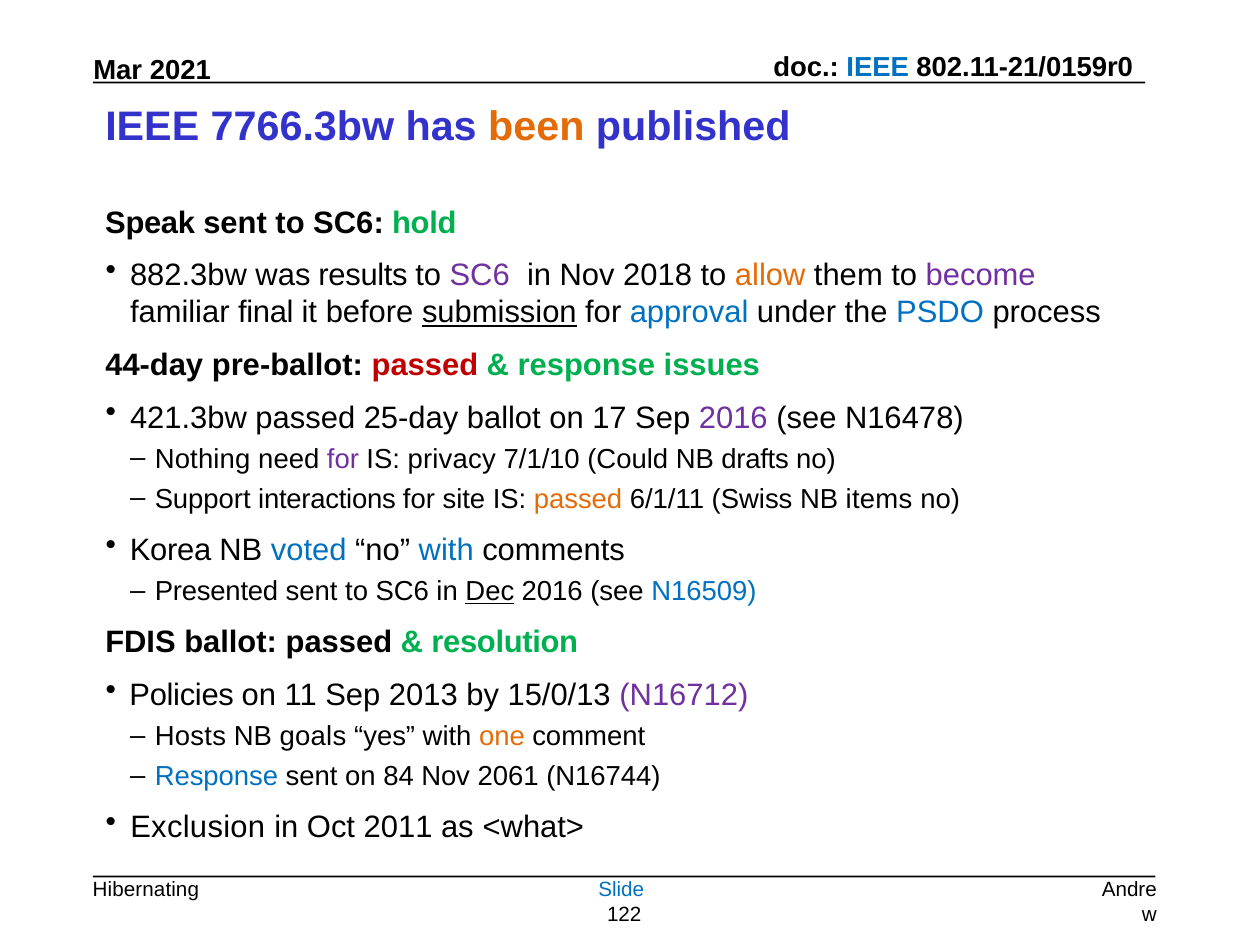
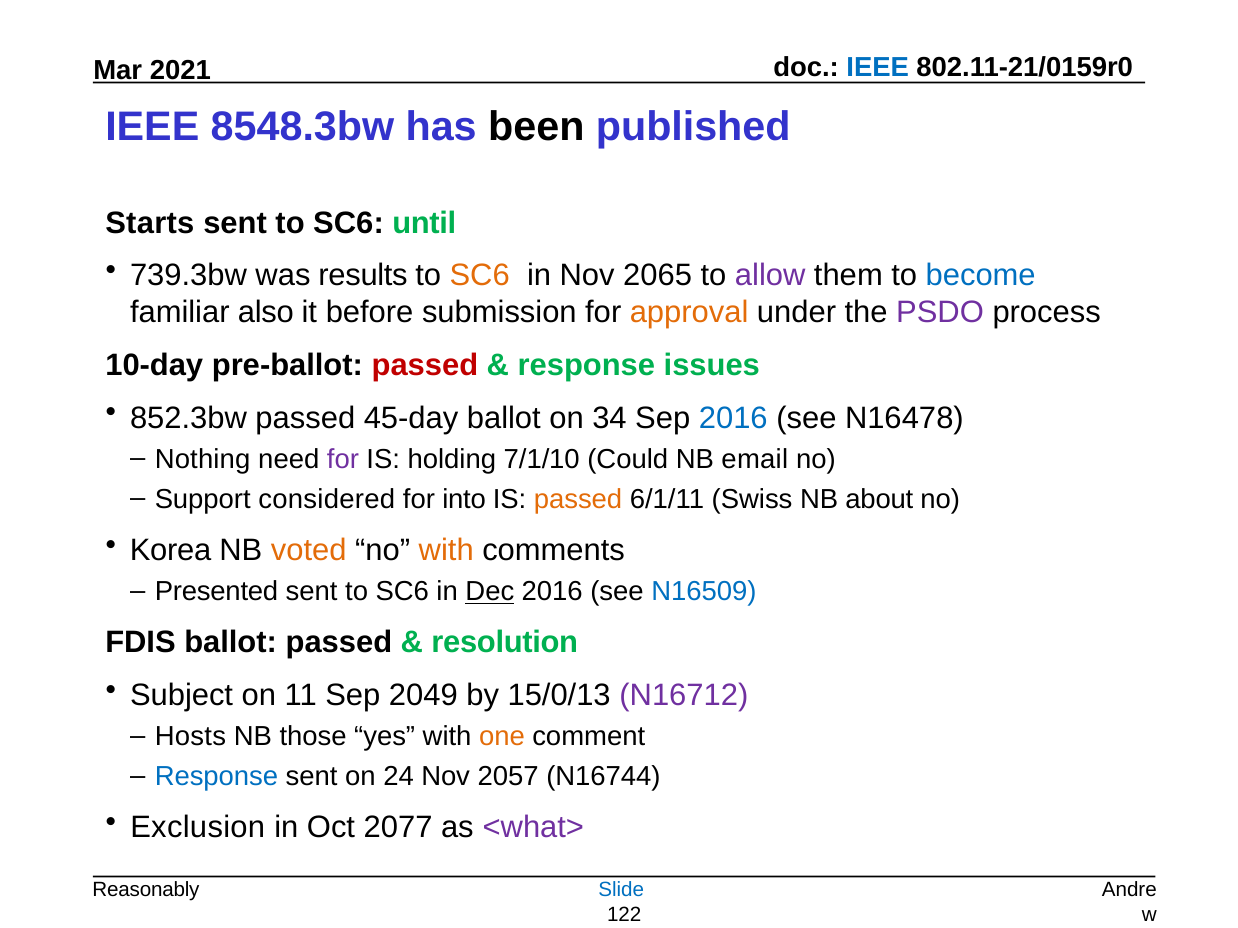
7766.3bw: 7766.3bw -> 8548.3bw
been colour: orange -> black
Speak: Speak -> Starts
hold: hold -> until
882.3bw: 882.3bw -> 739.3bw
SC6 at (480, 276) colour: purple -> orange
2018: 2018 -> 2065
allow colour: orange -> purple
become colour: purple -> blue
final: final -> also
submission underline: present -> none
approval colour: blue -> orange
PSDO colour: blue -> purple
44-day: 44-day -> 10-day
421.3bw: 421.3bw -> 852.3bw
25-day: 25-day -> 45-day
17: 17 -> 34
2016 at (733, 418) colour: purple -> blue
privacy: privacy -> holding
drafts: drafts -> email
interactions: interactions -> considered
site: site -> into
items: items -> about
voted colour: blue -> orange
with at (446, 550) colour: blue -> orange
Policies: Policies -> Subject
2013: 2013 -> 2049
goals: goals -> those
84: 84 -> 24
2061: 2061 -> 2057
2011: 2011 -> 2077
<what> colour: black -> purple
Hibernating: Hibernating -> Reasonably
